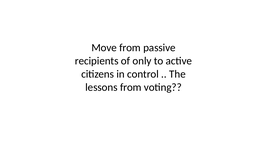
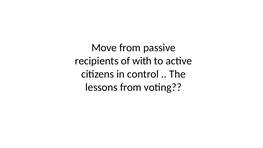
only: only -> with
